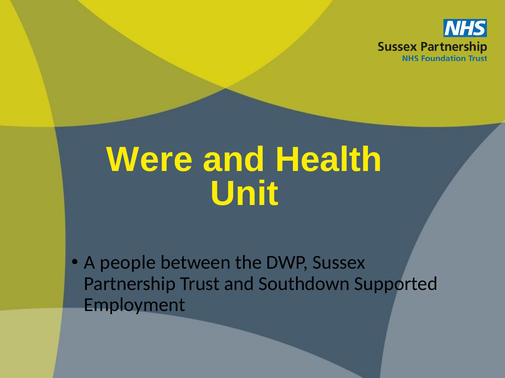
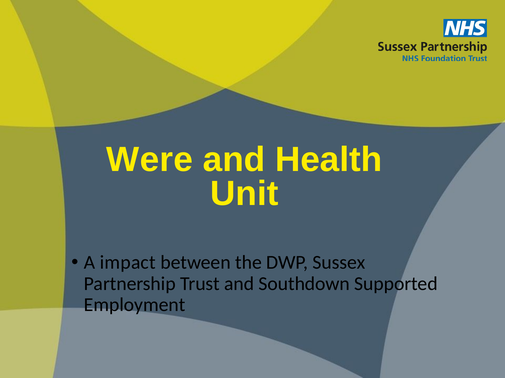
people: people -> impact
